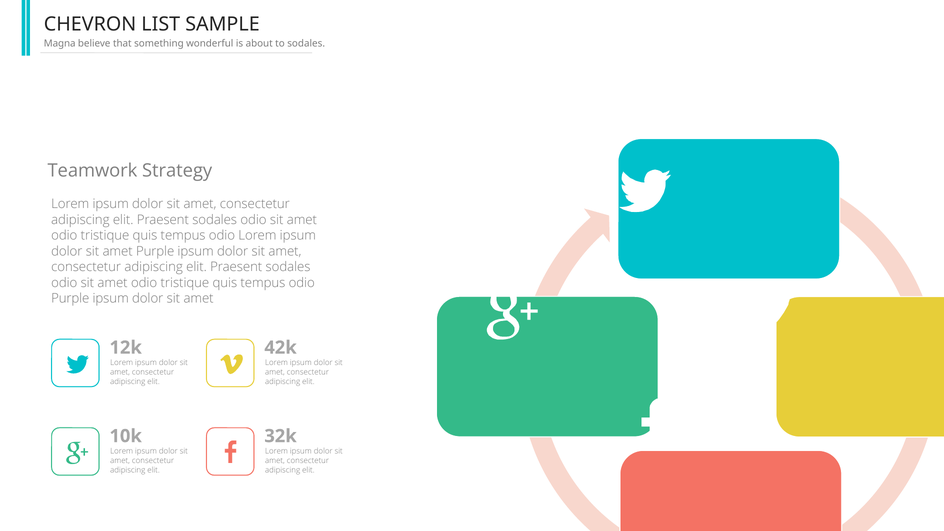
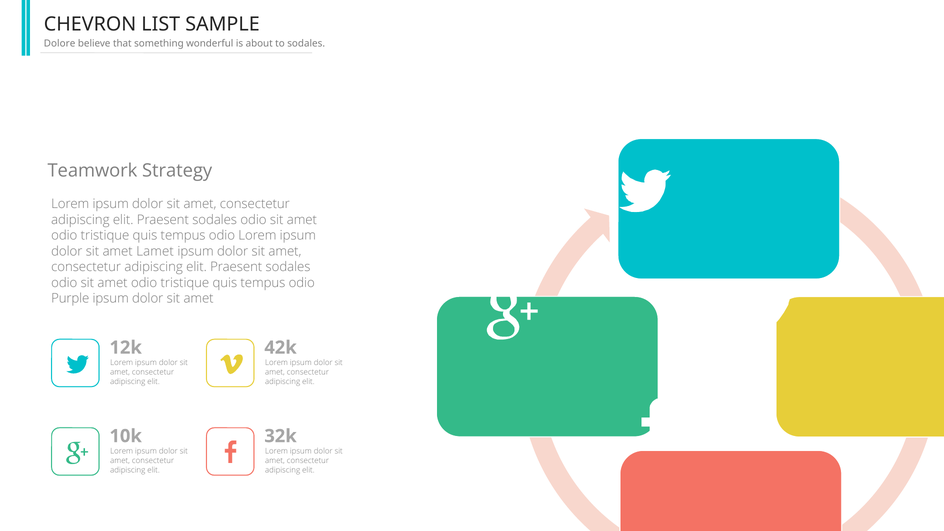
Magna: Magna -> Dolore
amet Purple: Purple -> Lamet
